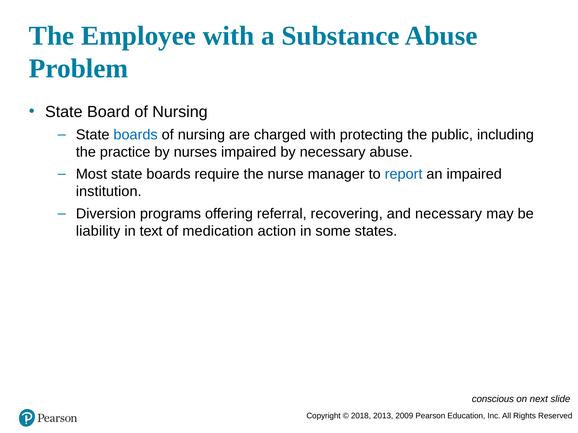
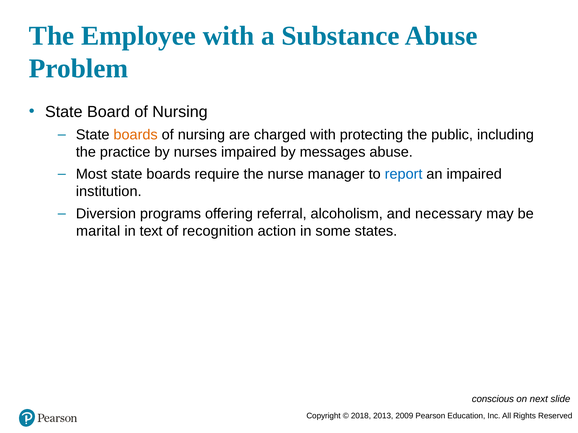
boards at (136, 135) colour: blue -> orange
by necessary: necessary -> messages
recovering: recovering -> alcoholism
liability: liability -> marital
medication: medication -> recognition
